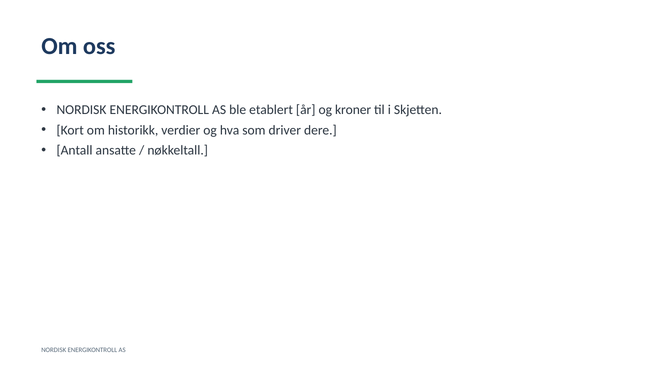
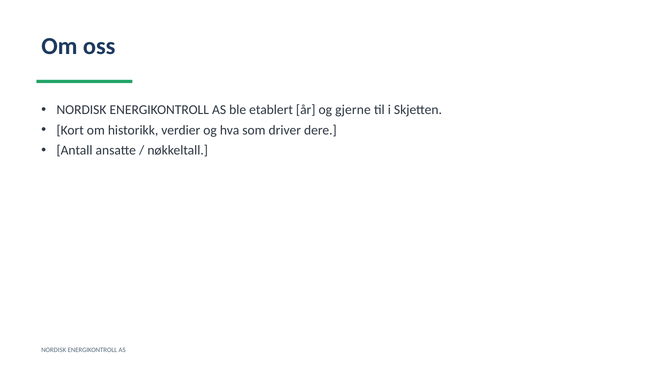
kroner: kroner -> gjerne
